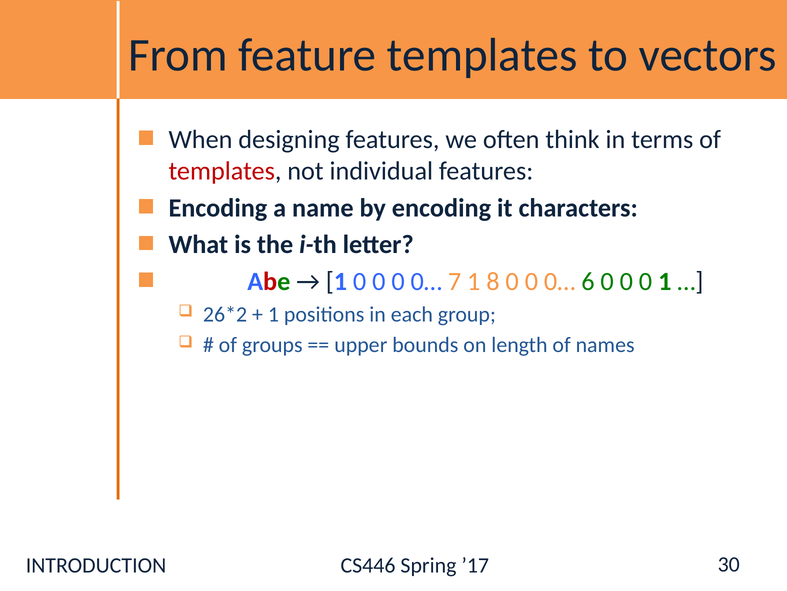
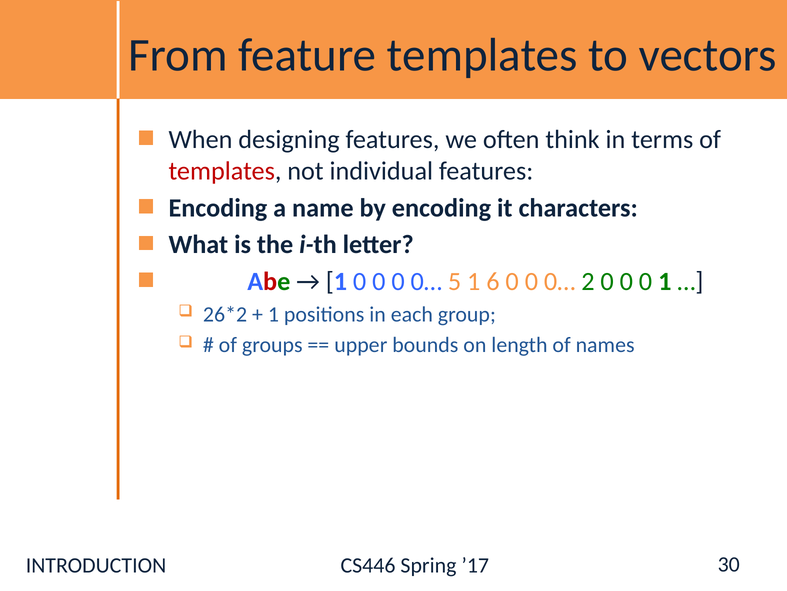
7: 7 -> 5
8: 8 -> 6
6: 6 -> 2
